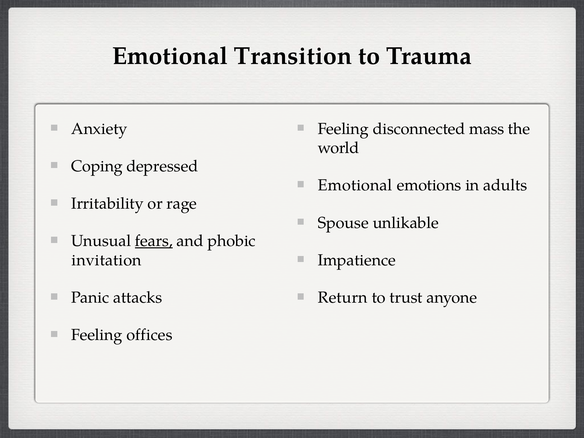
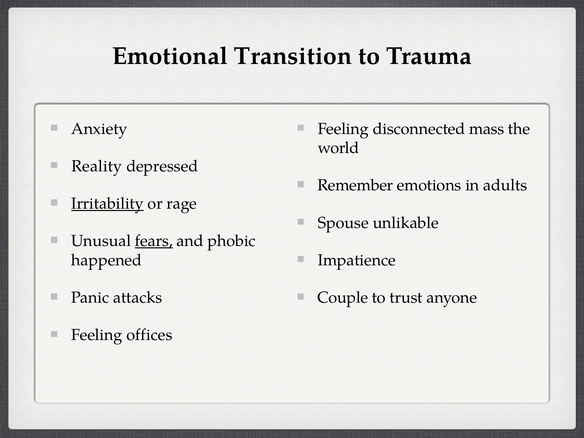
Coping: Coping -> Reality
Emotional at (355, 185): Emotional -> Remember
Irritability underline: none -> present
invitation: invitation -> happened
Return: Return -> Couple
